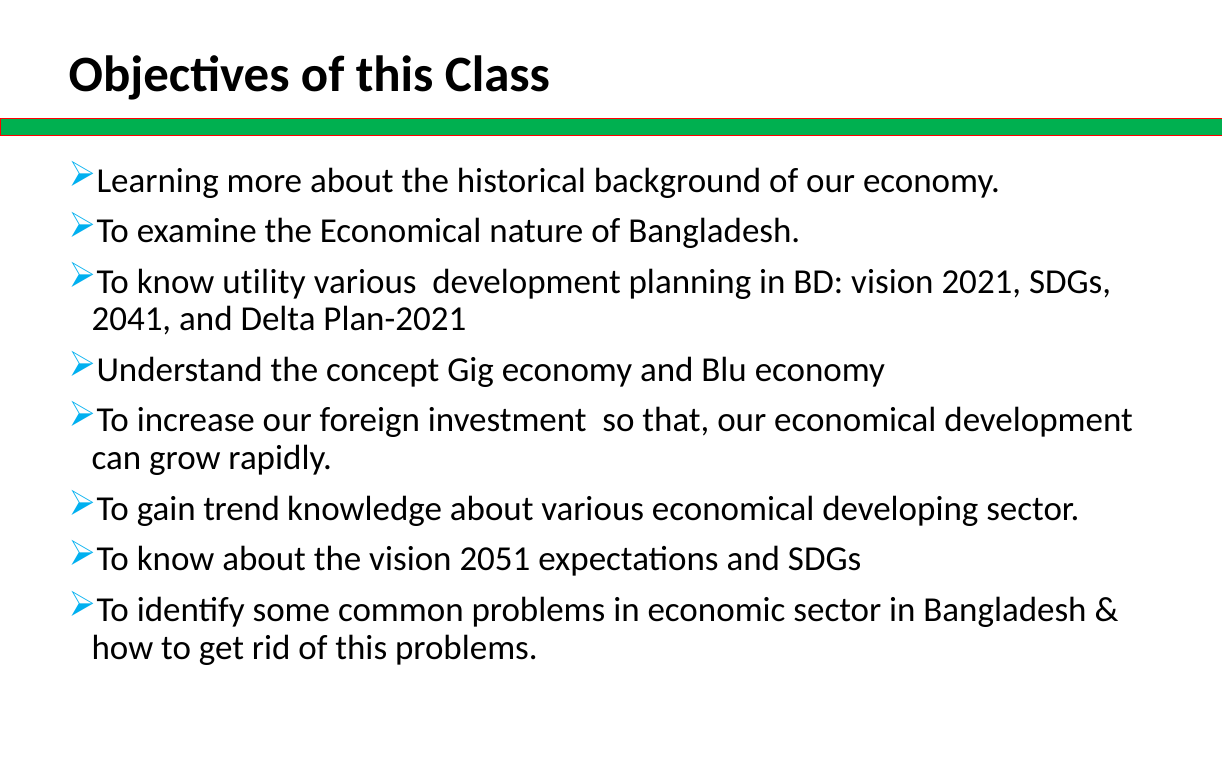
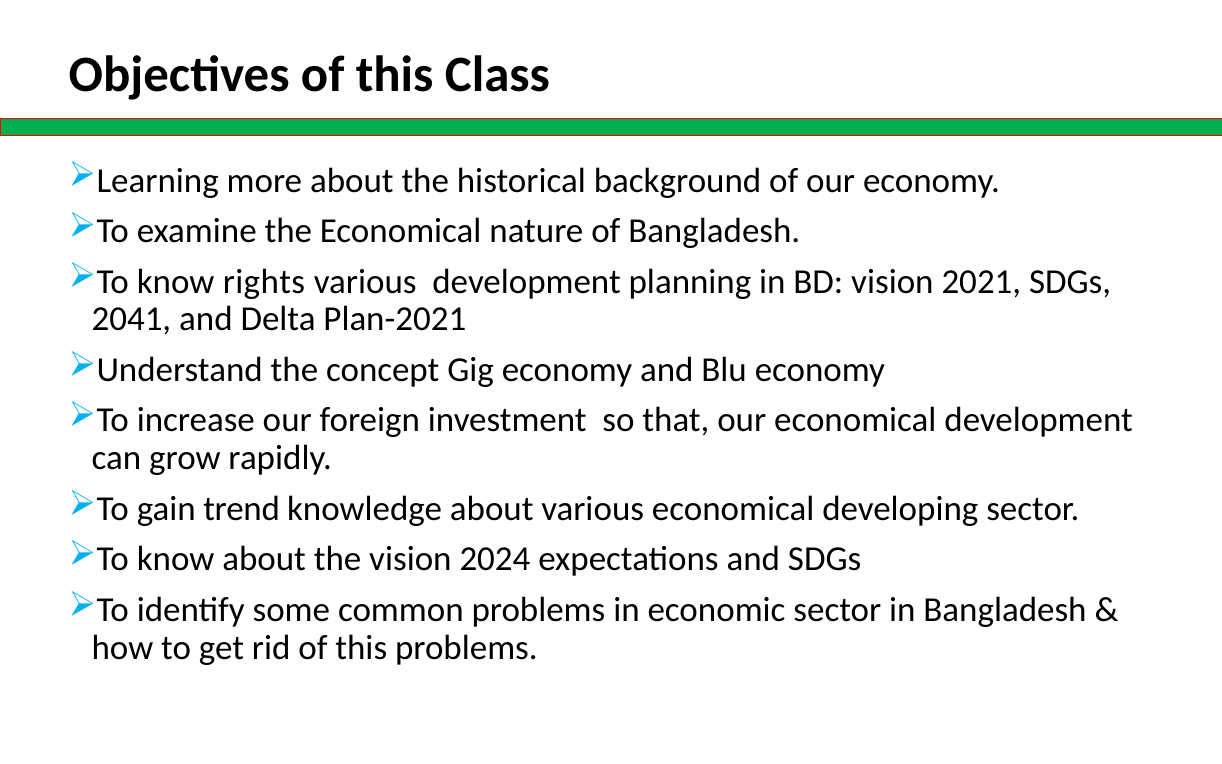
utility: utility -> rights
2051: 2051 -> 2024
